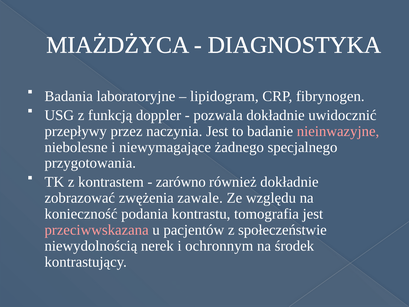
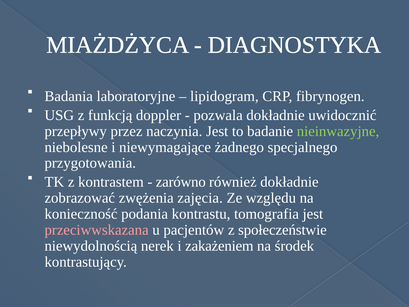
nieinwazyjne colour: pink -> light green
zawale: zawale -> zajęcia
ochronnym: ochronnym -> zakażeniem
